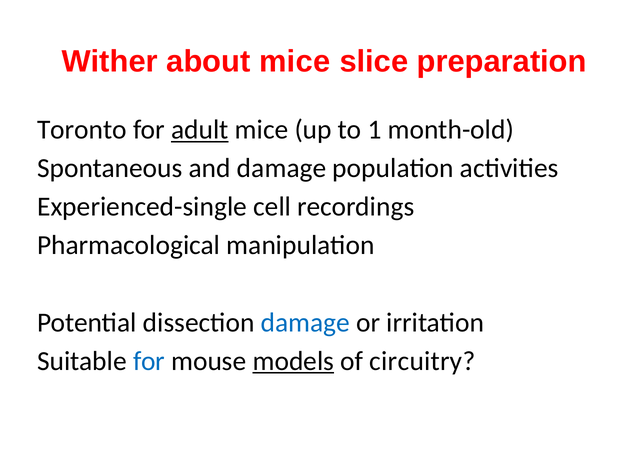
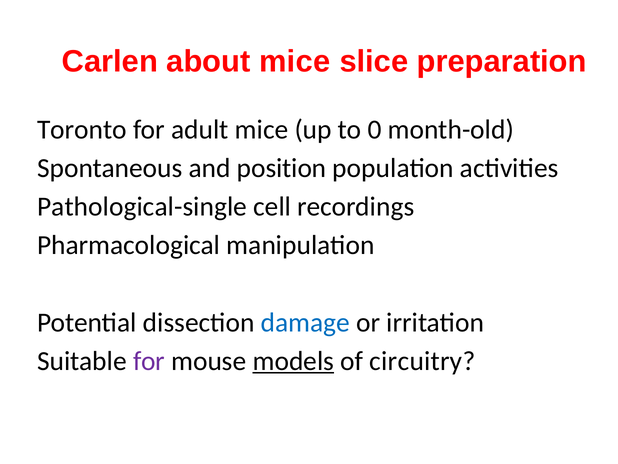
Wither: Wither -> Carlen
adult underline: present -> none
1: 1 -> 0
and damage: damage -> position
Experienced-single: Experienced-single -> Pathological-single
for at (149, 361) colour: blue -> purple
